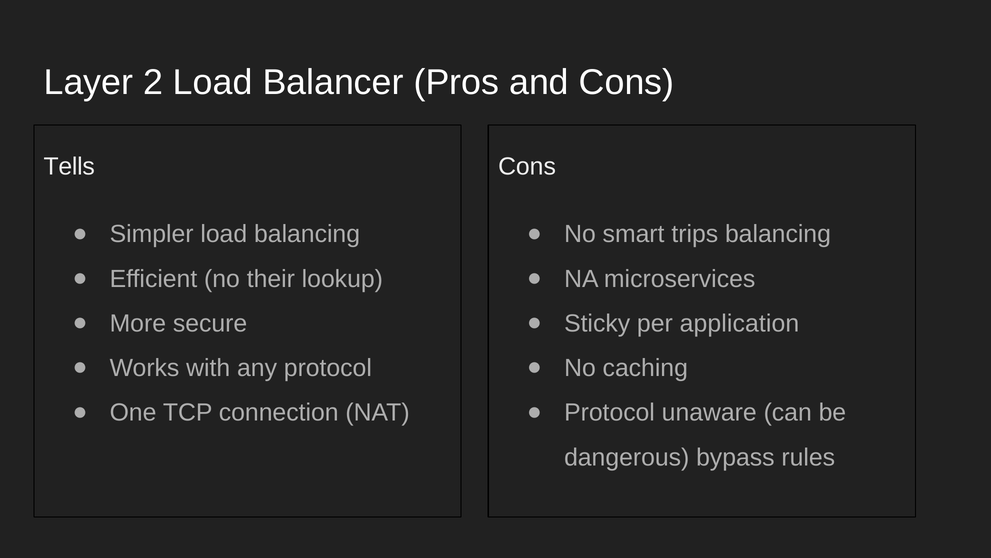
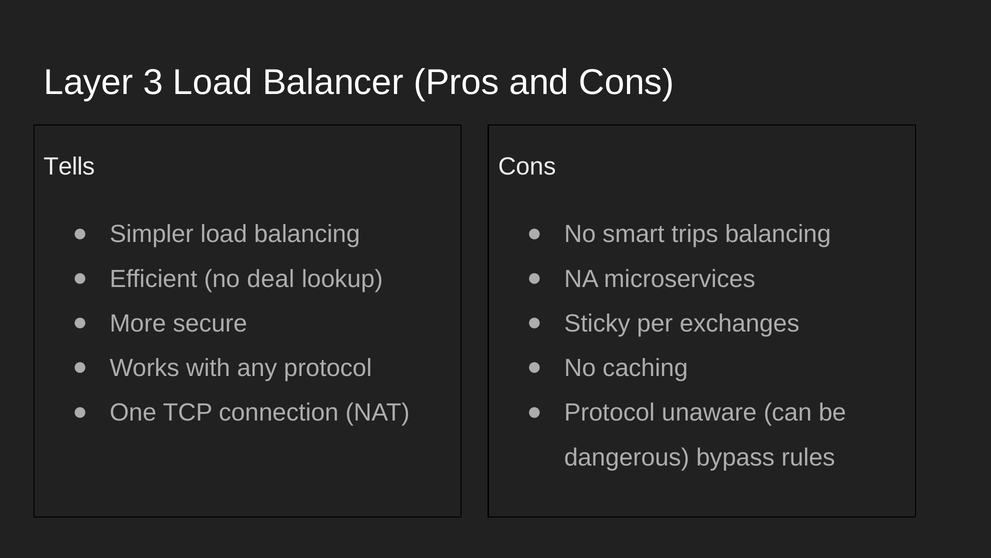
2: 2 -> 3
their: their -> deal
application: application -> exchanges
